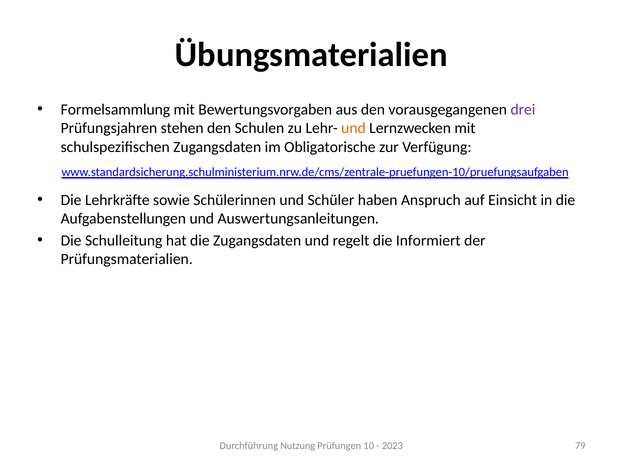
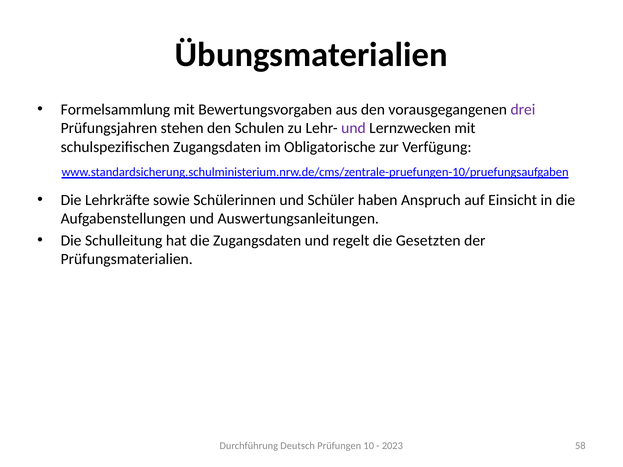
und at (353, 128) colour: orange -> purple
Informiert: Informiert -> Gesetzten
Nutzung: Nutzung -> Deutsch
79: 79 -> 58
